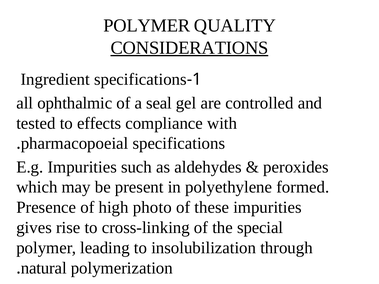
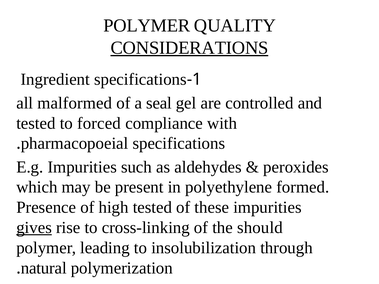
ophthalmic: ophthalmic -> malformed
effects: effects -> forced
high photo: photo -> tested
gives underline: none -> present
special: special -> should
